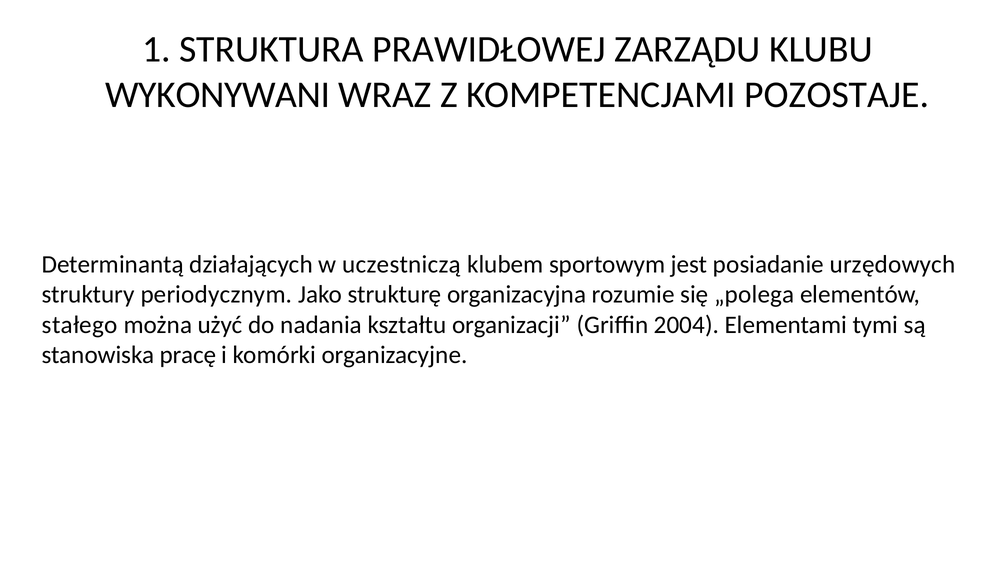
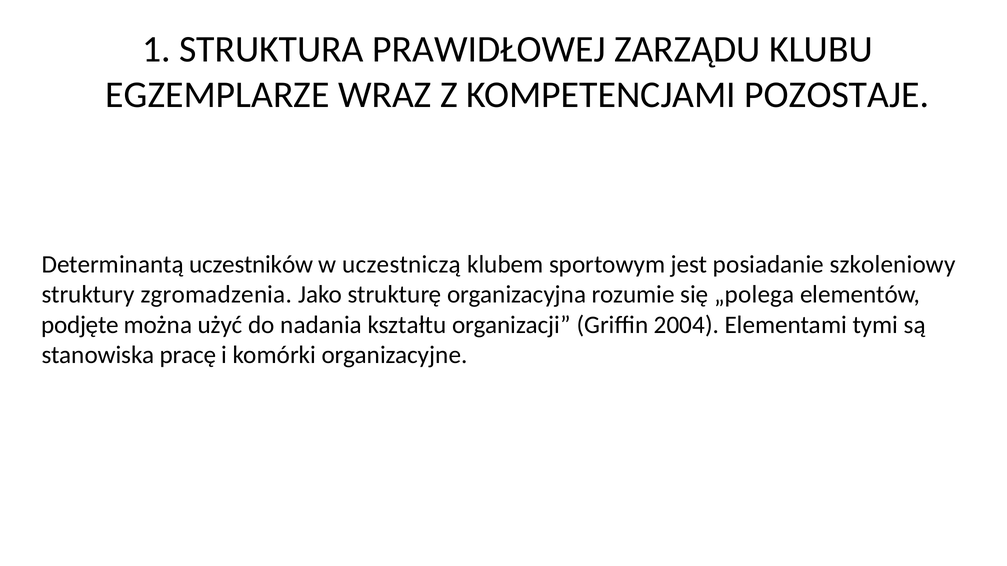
WYKONYWANI: WYKONYWANI -> EGZEMPLARZE
działających: działających -> uczestników
urzędowych: urzędowych -> szkoleniowy
periodycznym: periodycznym -> zgromadzenia
stałego: stałego -> podjęte
